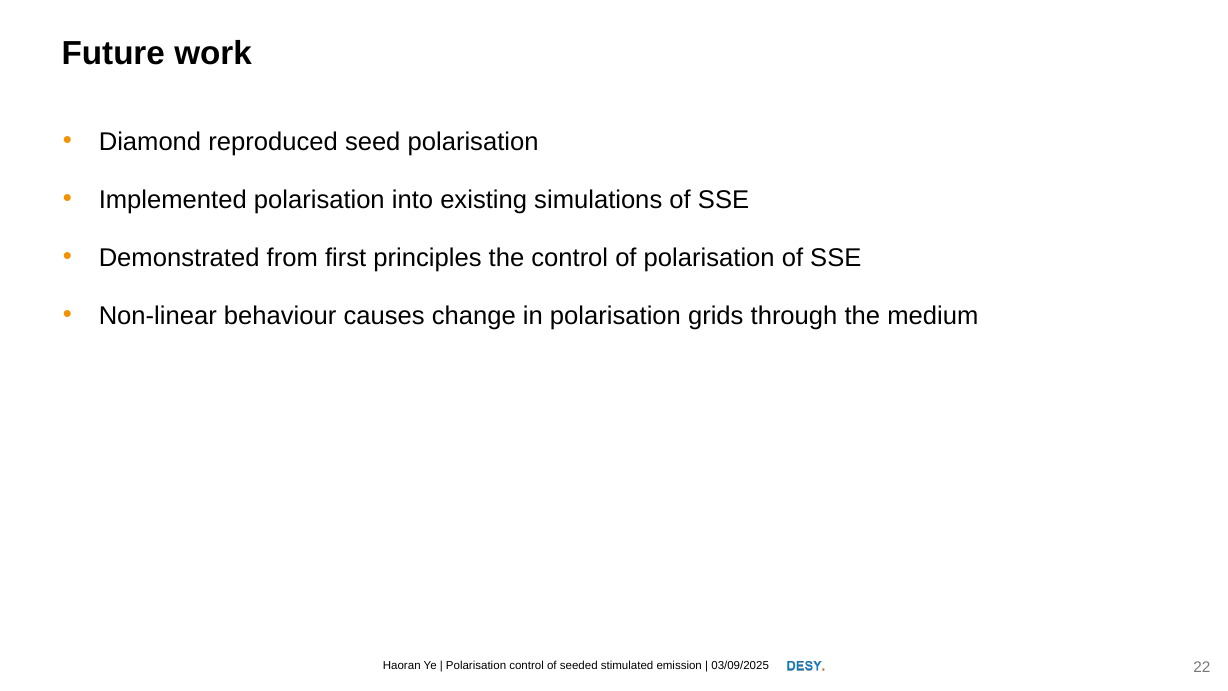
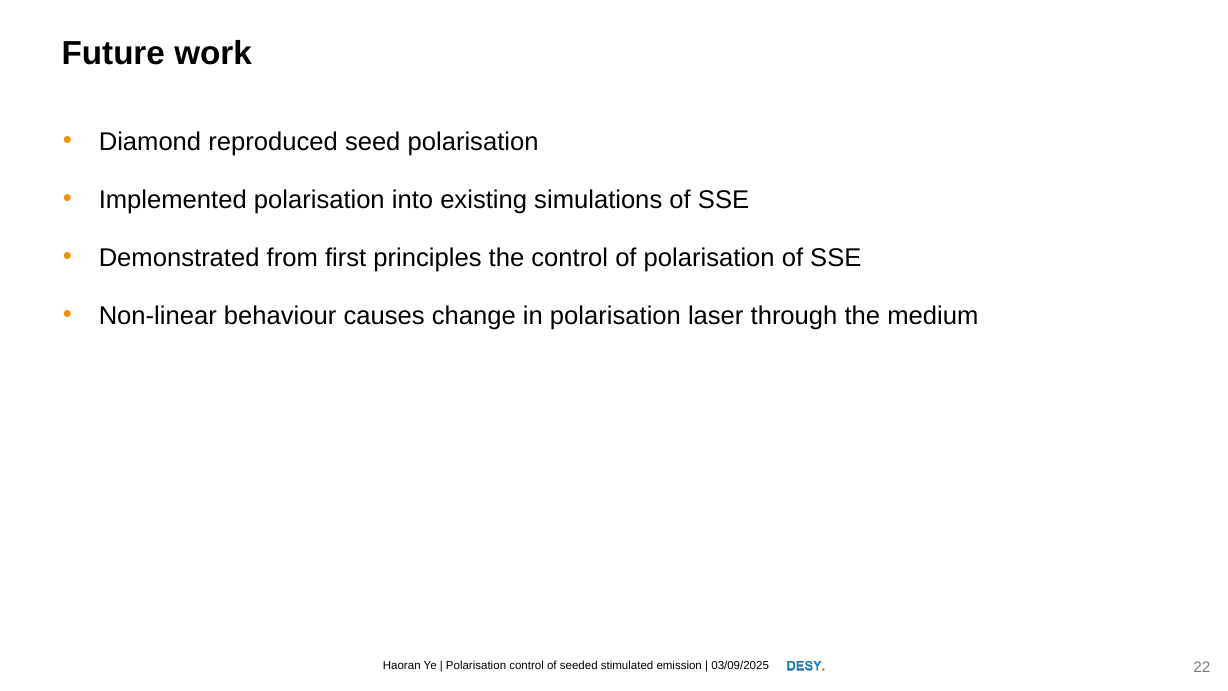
grids: grids -> laser
